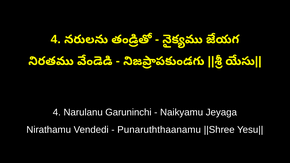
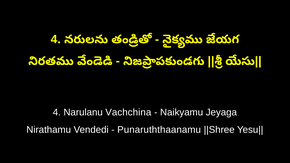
Garuninchi: Garuninchi -> Vachchina
